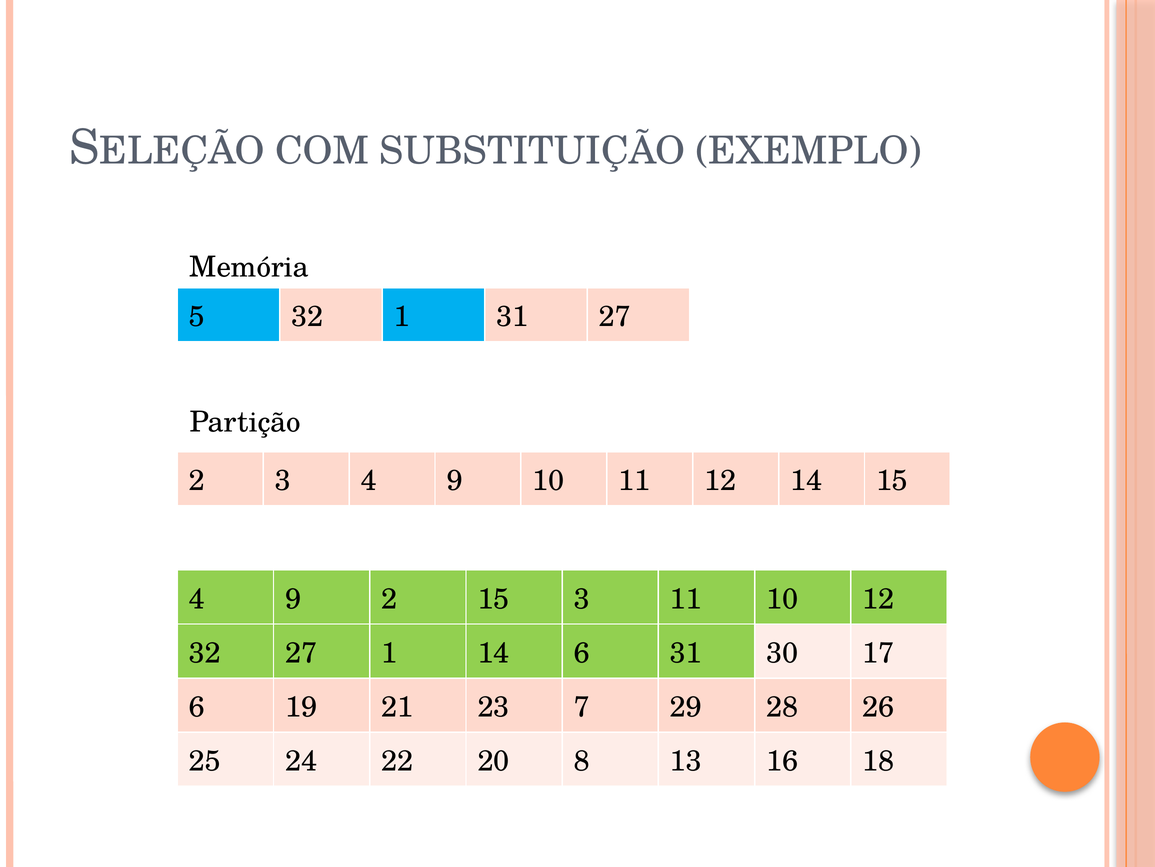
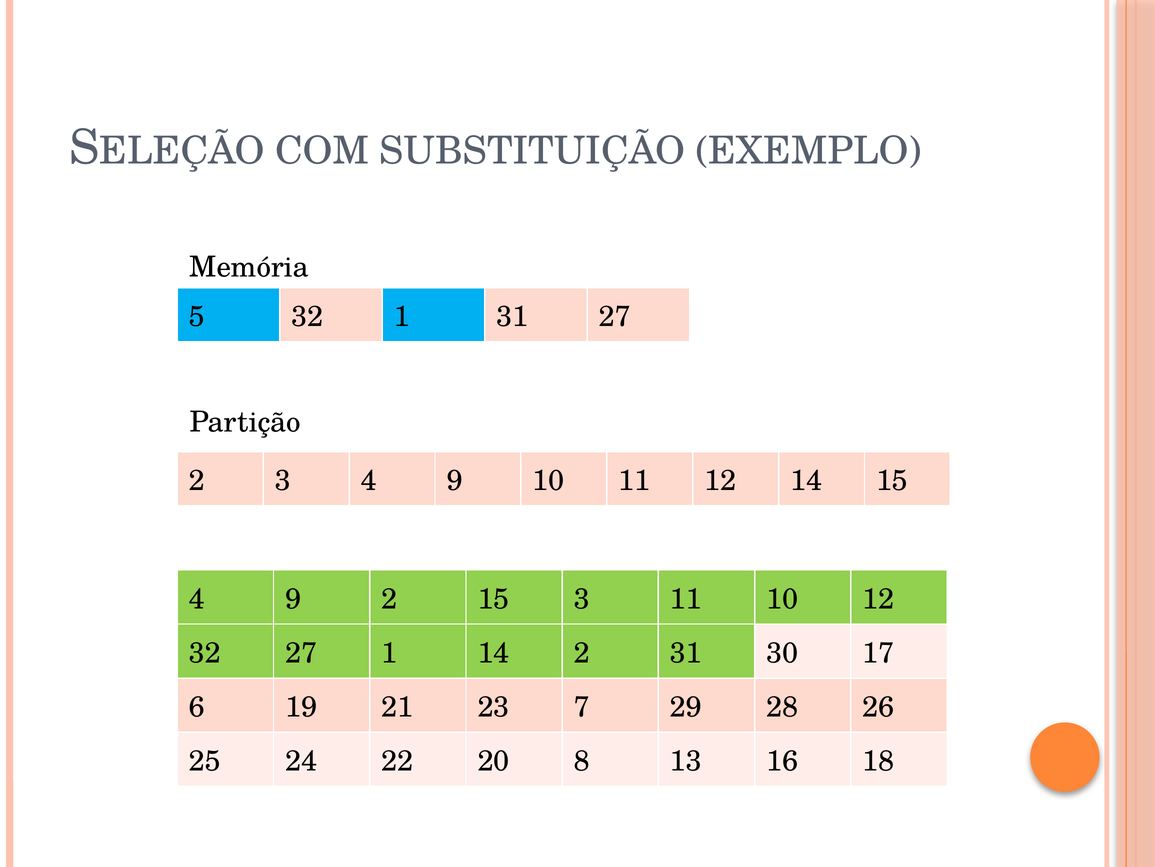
14 6: 6 -> 2
